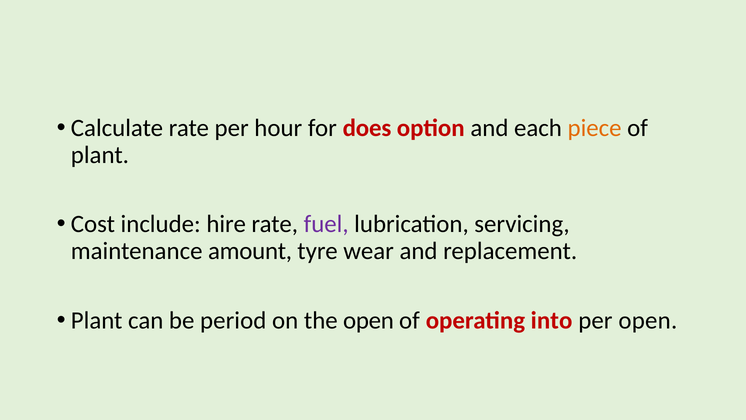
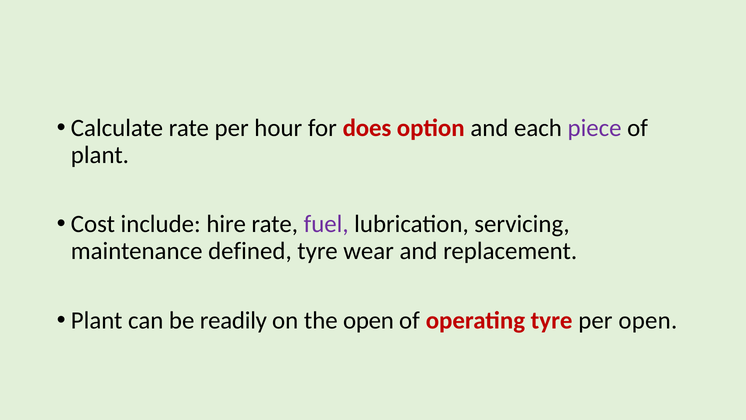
piece colour: orange -> purple
amount: amount -> defined
period: period -> readily
operating into: into -> tyre
